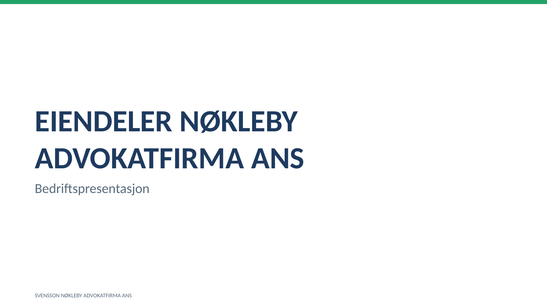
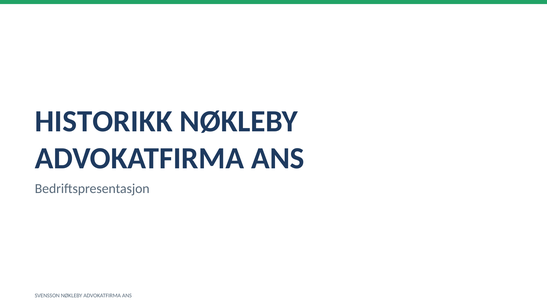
EIENDELER: EIENDELER -> HISTORIKK
